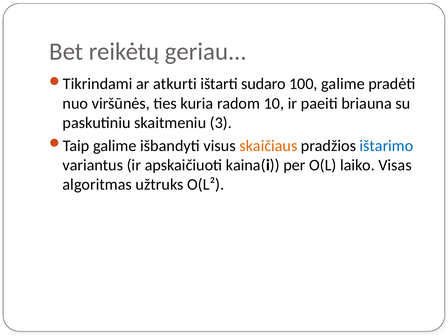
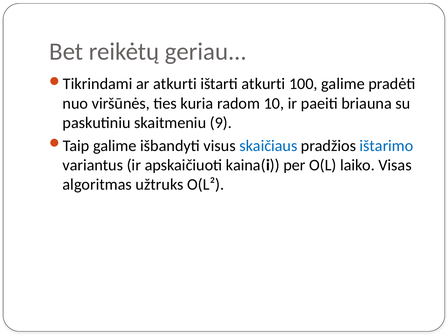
ištarti sudaro: sudaro -> atkurti
3: 3 -> 9
skaičiaus colour: orange -> blue
